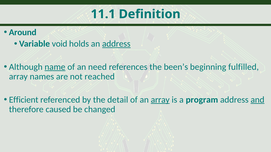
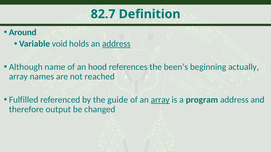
11.1: 11.1 -> 82.7
name underline: present -> none
need: need -> hood
fulfilled: fulfilled -> actually
Efficient: Efficient -> Fulfilled
detail: detail -> guide
and underline: present -> none
caused: caused -> output
